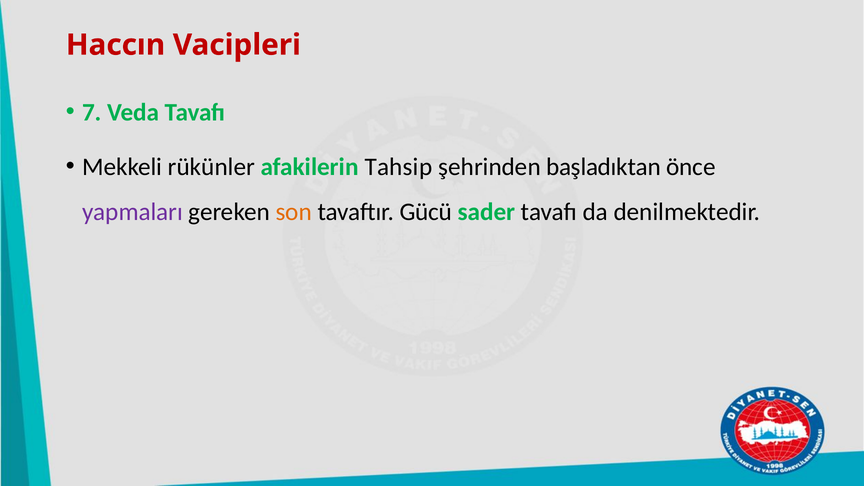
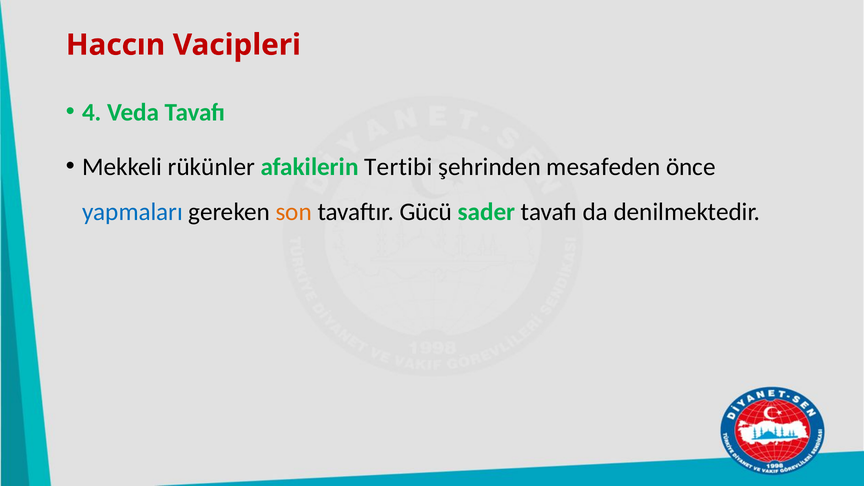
7: 7 -> 4
Tahsip: Tahsip -> Tertibi
başladıktan: başladıktan -> mesafeden
yapmaları colour: purple -> blue
